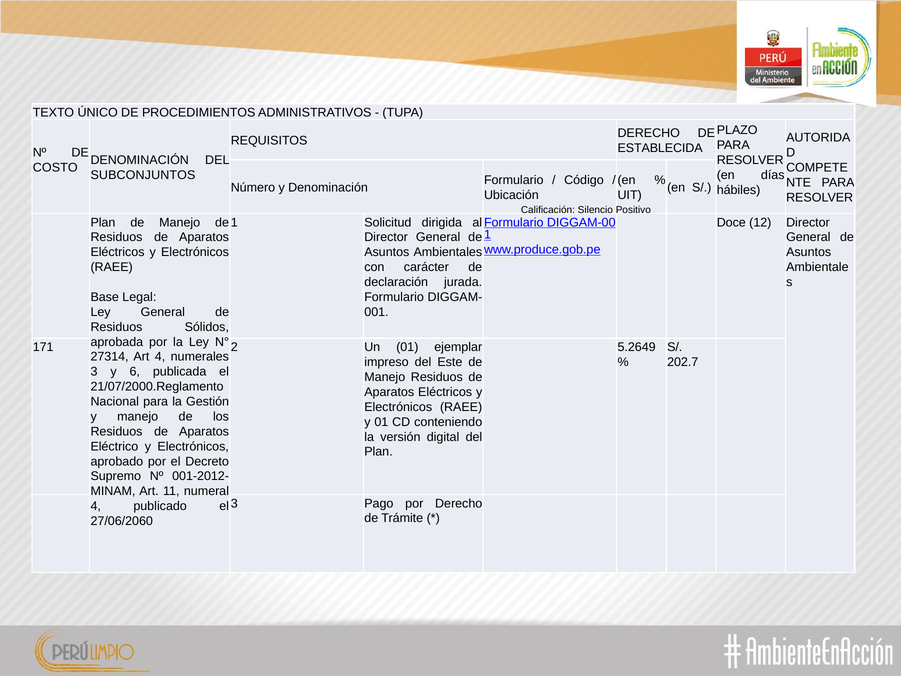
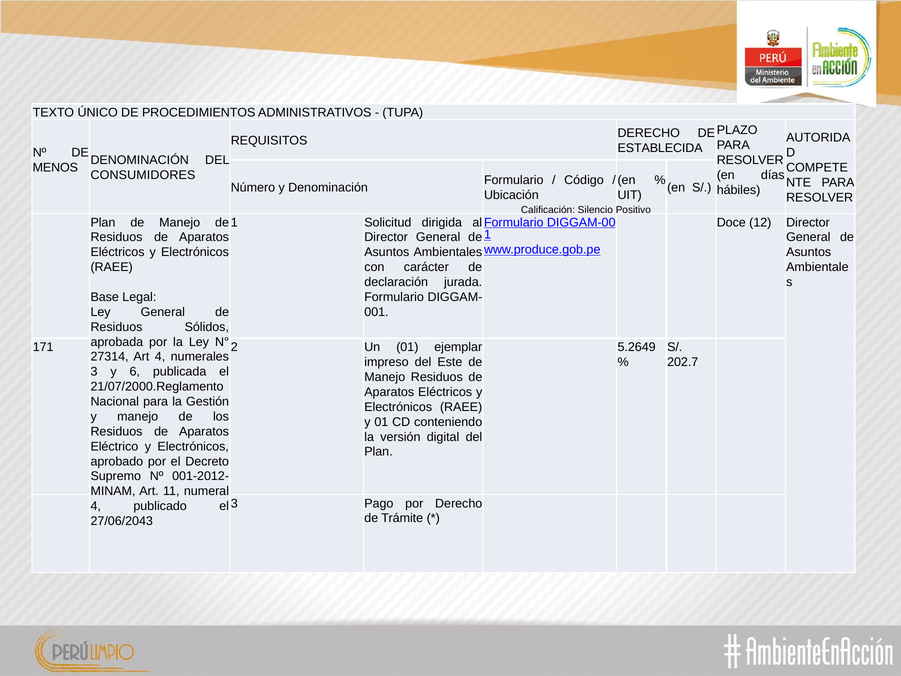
COSTO: COSTO -> MENOS
SUBCONJUNTOS: SUBCONJUNTOS -> CONSUMIDORES
27/06/2060: 27/06/2060 -> 27/06/2043
